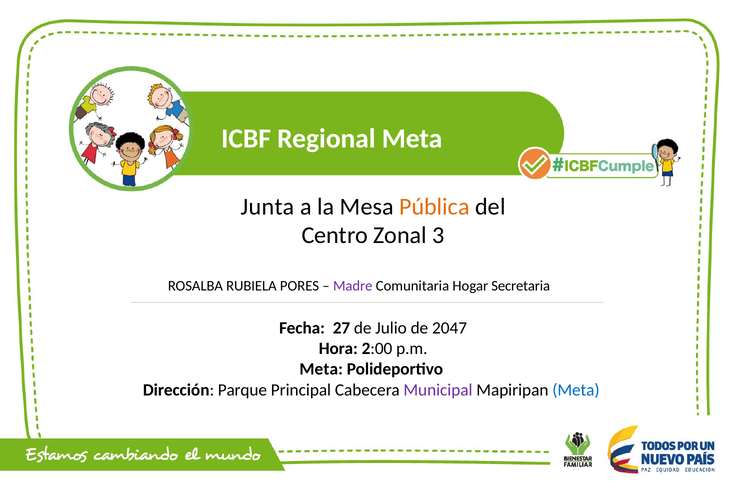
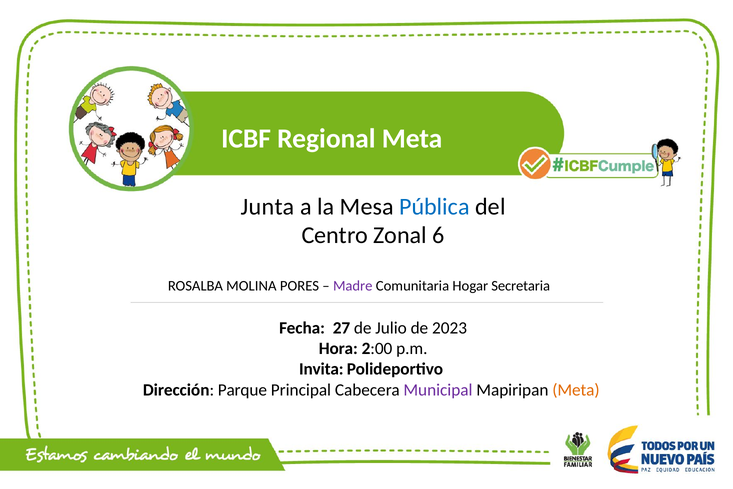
Pública colour: orange -> blue
3: 3 -> 6
RUBIELA: RUBIELA -> MOLINA
2047: 2047 -> 2023
Meta at (321, 369): Meta -> Invita
Meta at (576, 390) colour: blue -> orange
